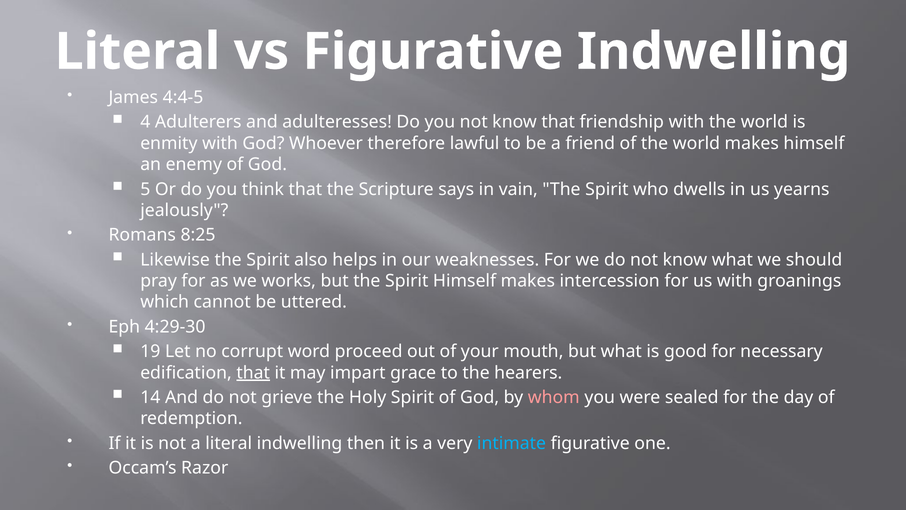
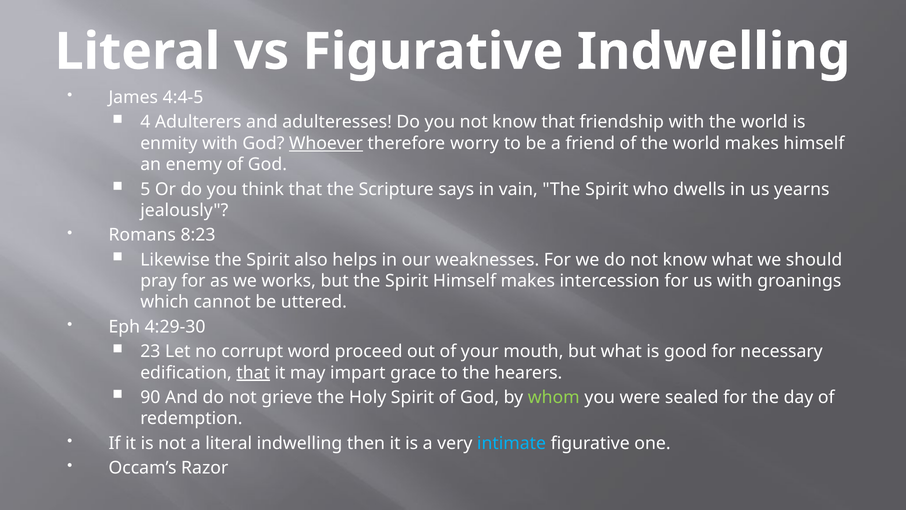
Whoever underline: none -> present
lawful: lawful -> worry
8:25: 8:25 -> 8:23
19: 19 -> 23
14: 14 -> 90
whom colour: pink -> light green
